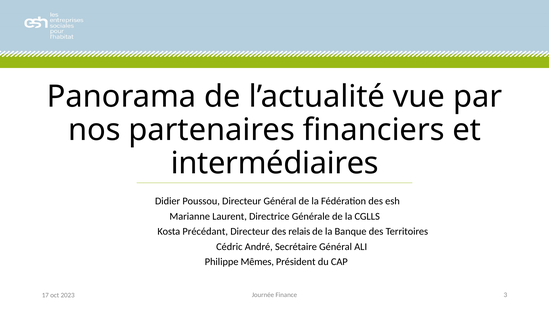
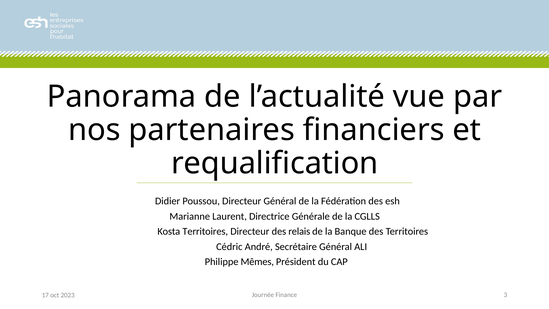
intermédiaires: intermédiaires -> requalification
Kosta Précédant: Précédant -> Territoires
